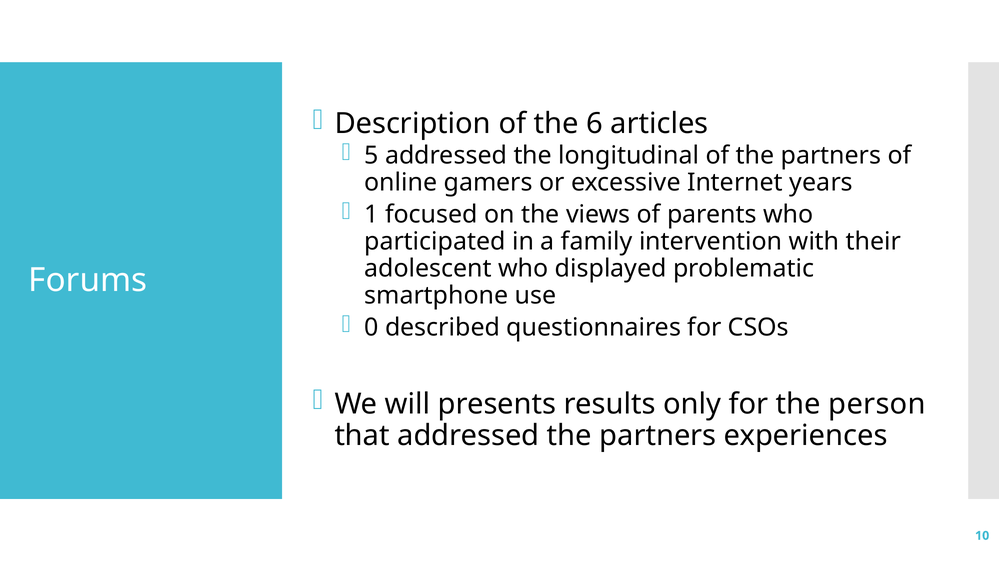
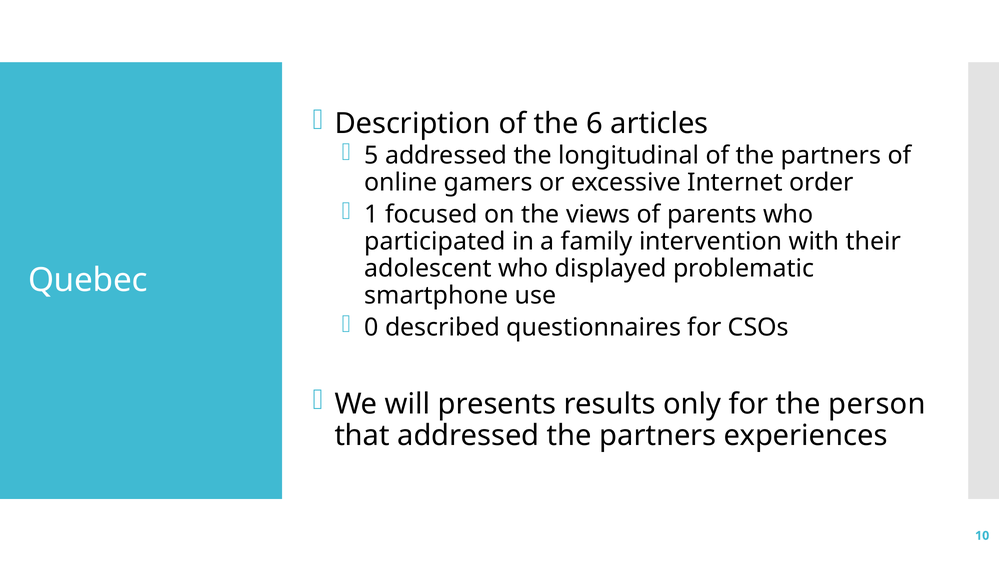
years: years -> order
Forums: Forums -> Quebec
